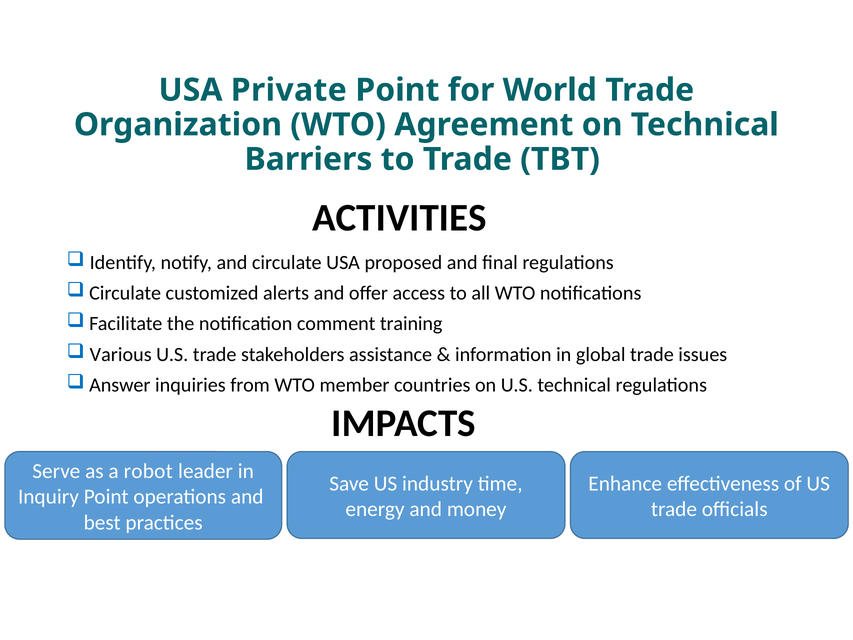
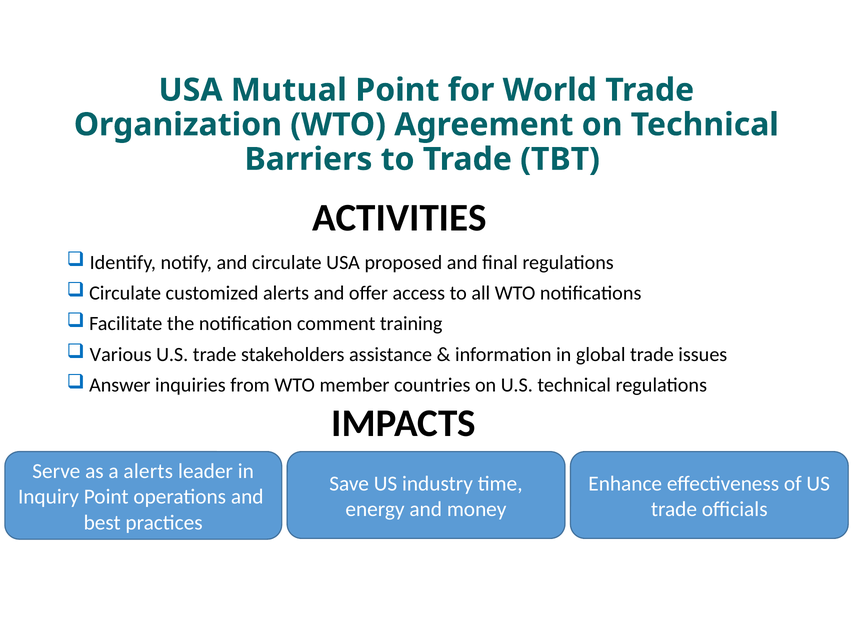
Private: Private -> Mutual
a robot: robot -> alerts
